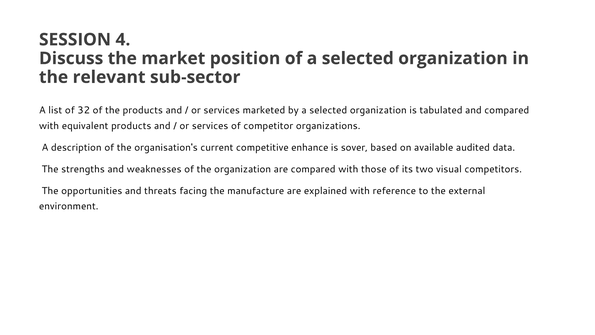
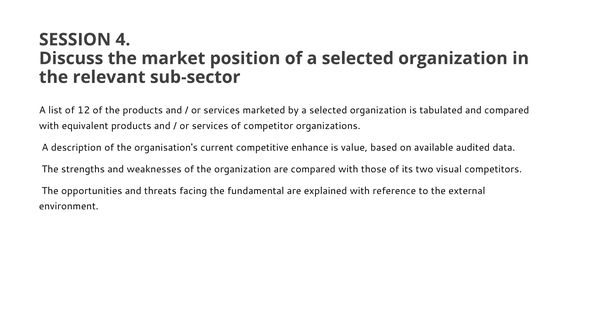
32: 32 -> 12
sover: sover -> value
manufacture: manufacture -> fundamental
